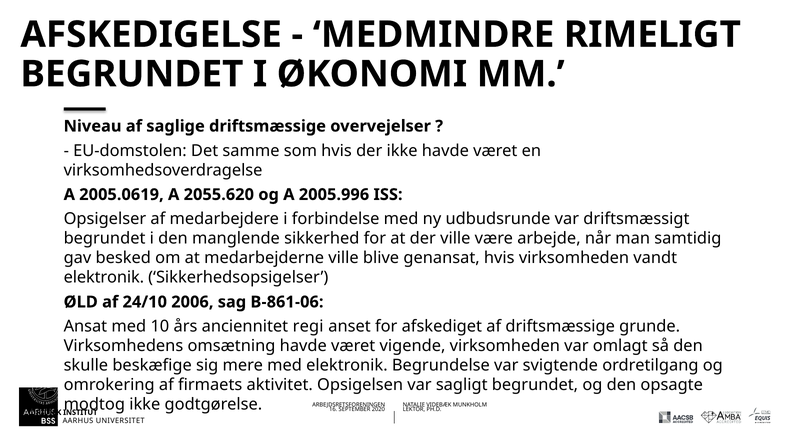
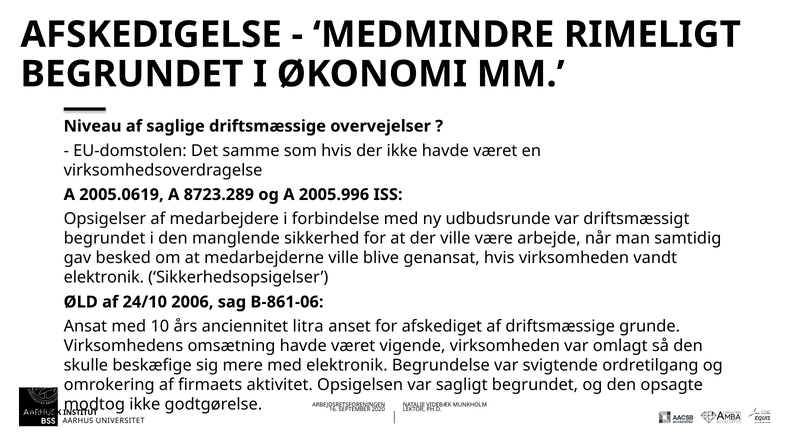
2055.620: 2055.620 -> 8723.289
regi: regi -> litra
